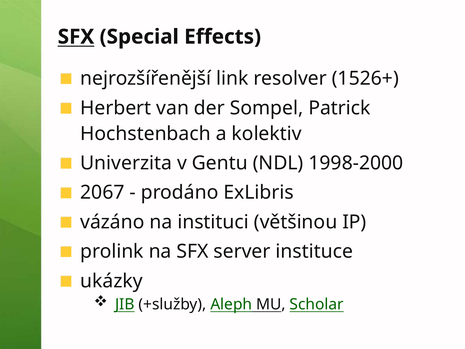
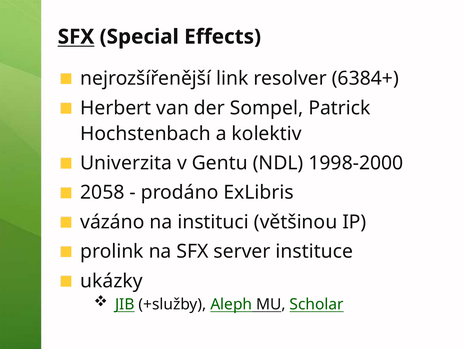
1526+: 1526+ -> 6384+
2067: 2067 -> 2058
